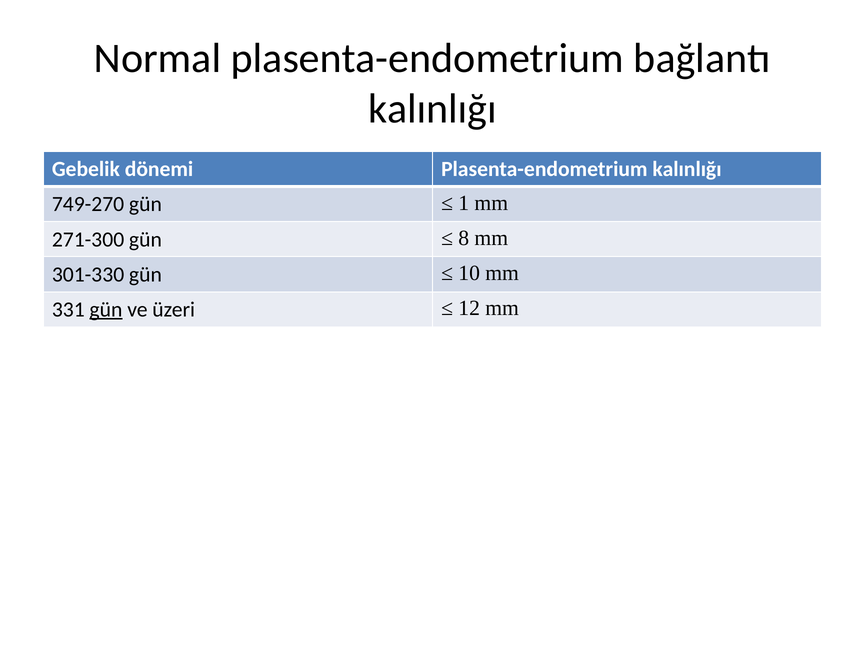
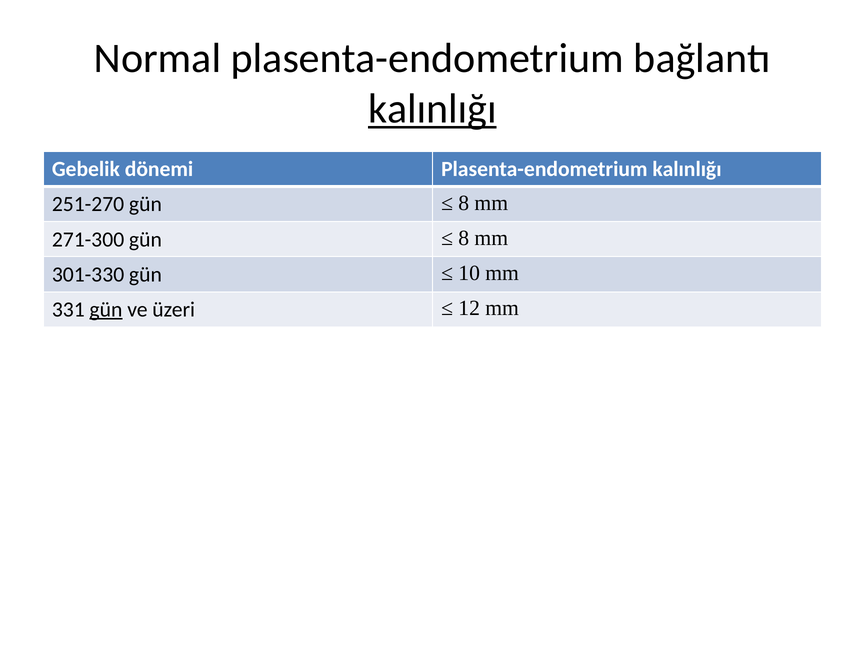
kalınlığı at (432, 109) underline: none -> present
749-270: 749-270 -> 251-270
1 at (464, 203): 1 -> 8
